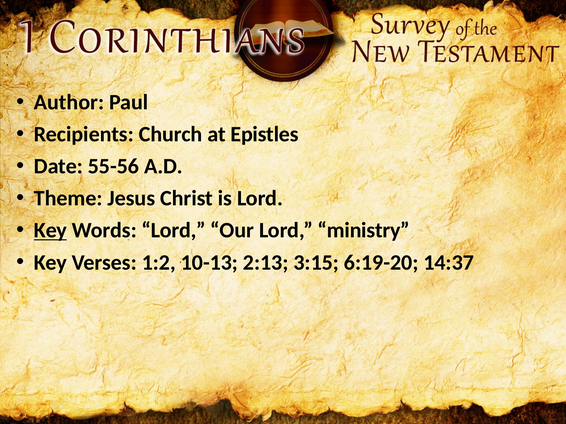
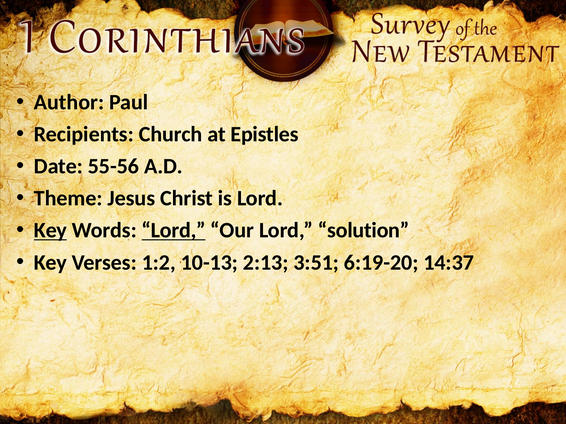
Lord at (174, 231) underline: none -> present
ministry: ministry -> solution
3:15: 3:15 -> 3:51
